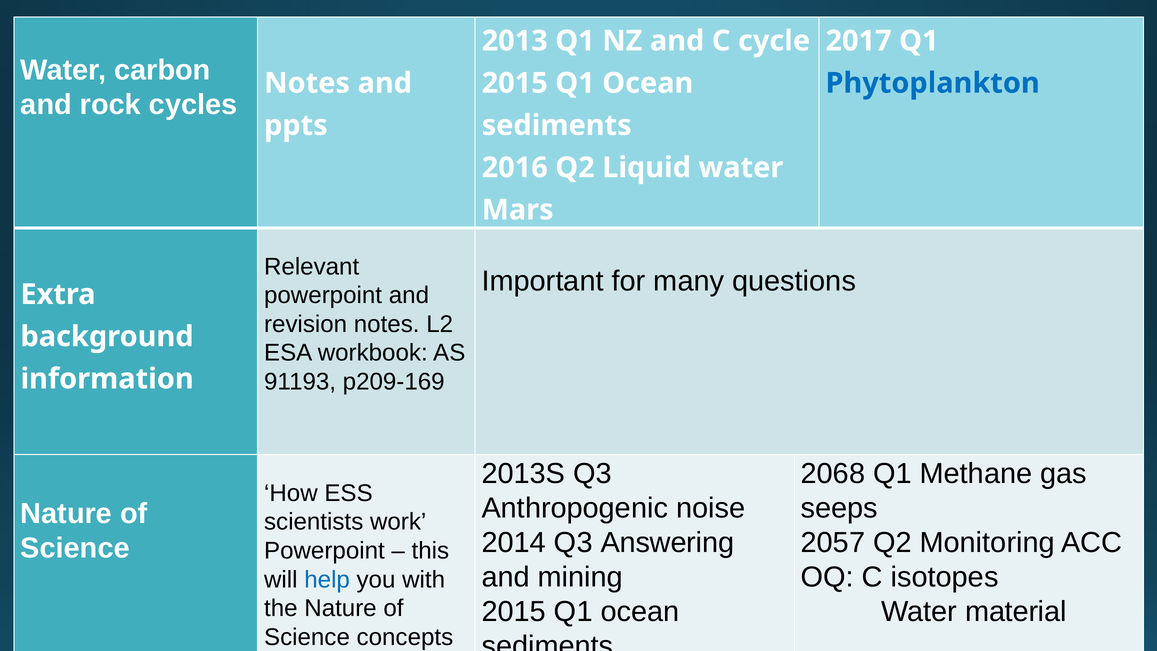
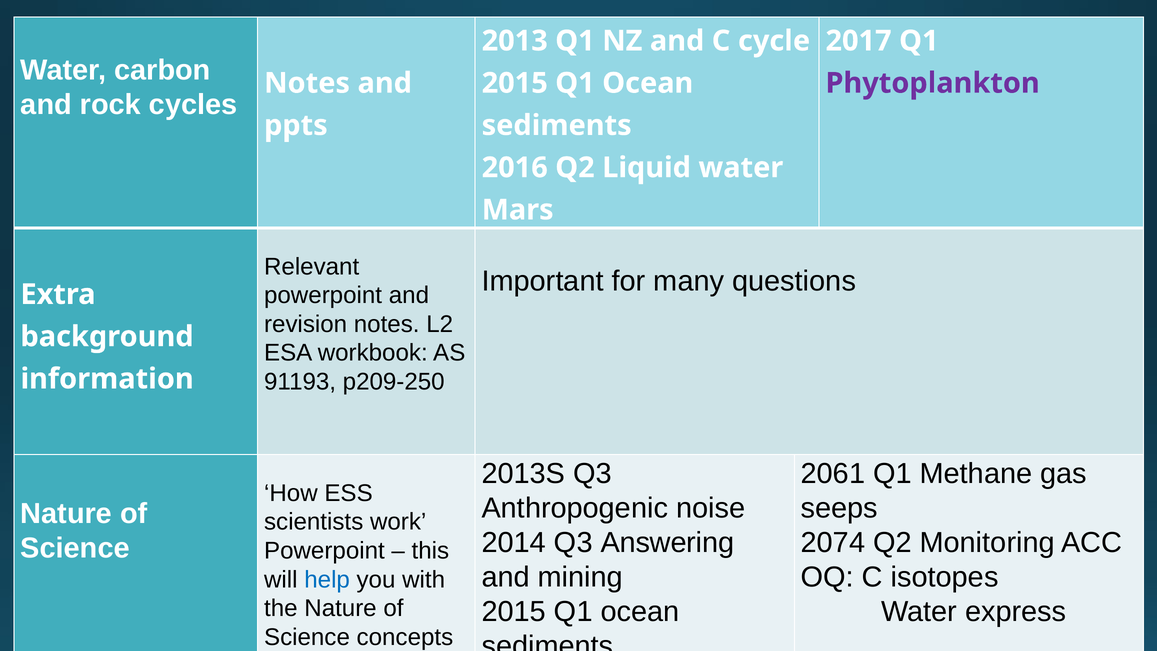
Phytoplankton colour: blue -> purple
p209-169: p209-169 -> p209-250
2068: 2068 -> 2061
2057: 2057 -> 2074
material: material -> express
